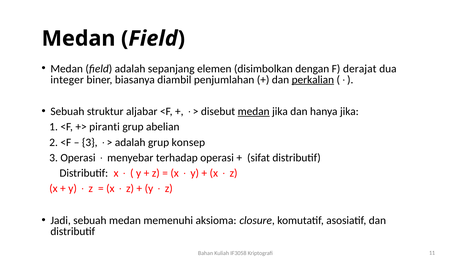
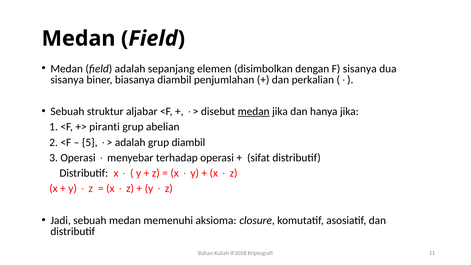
F derajat: derajat -> sisanya
integer at (67, 80): integer -> sisanya
perkalian underline: present -> none
3 at (90, 142): 3 -> 5
grup konsep: konsep -> diambil
